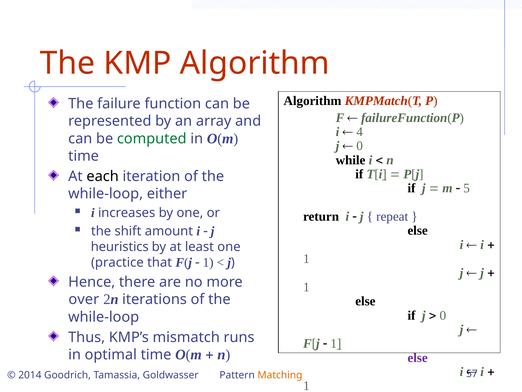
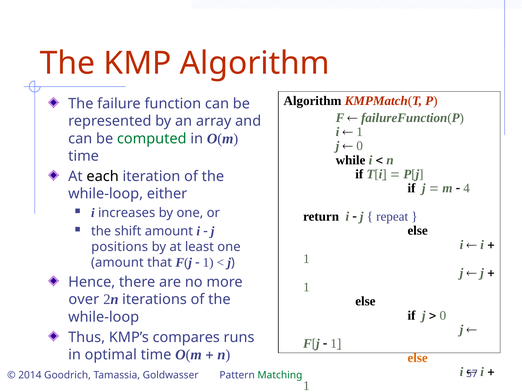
4 at (360, 132): 4 -> 1
5: 5 -> 4
heuristics: heuristics -> positions
practice at (117, 262): practice -> amount
mismatch: mismatch -> compares
else at (418, 357) colour: purple -> orange
Matching colour: orange -> green
